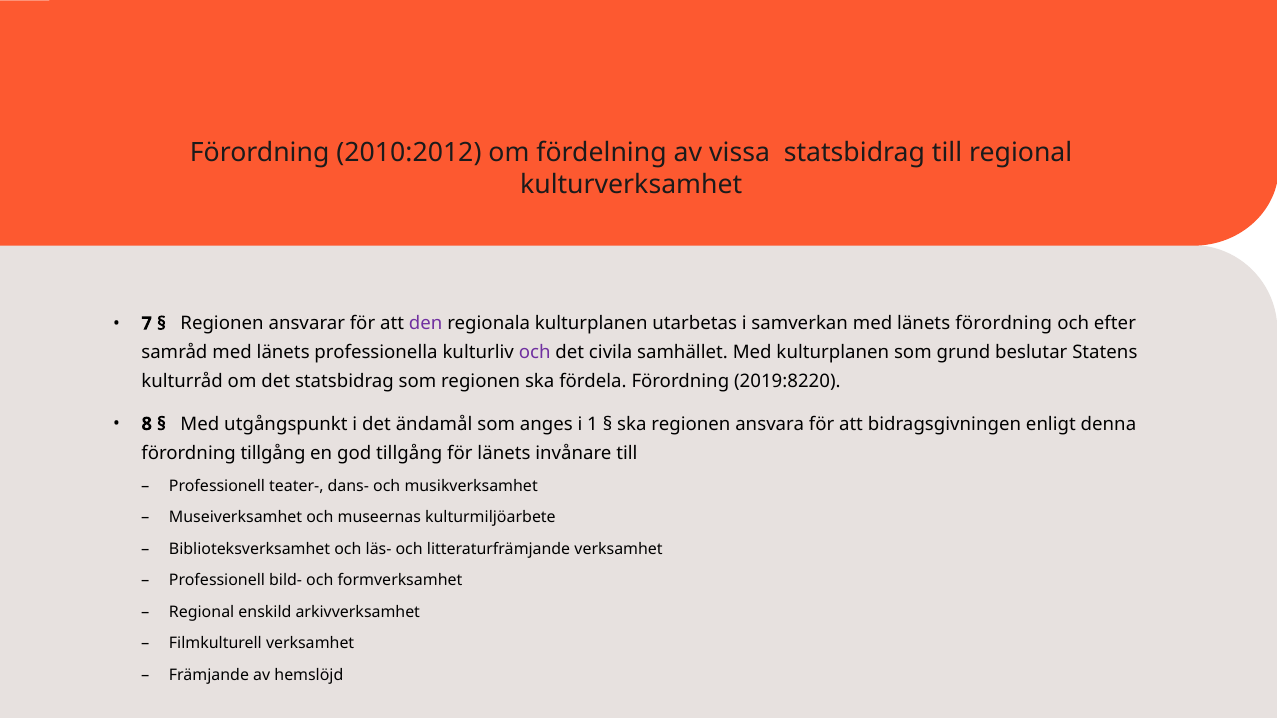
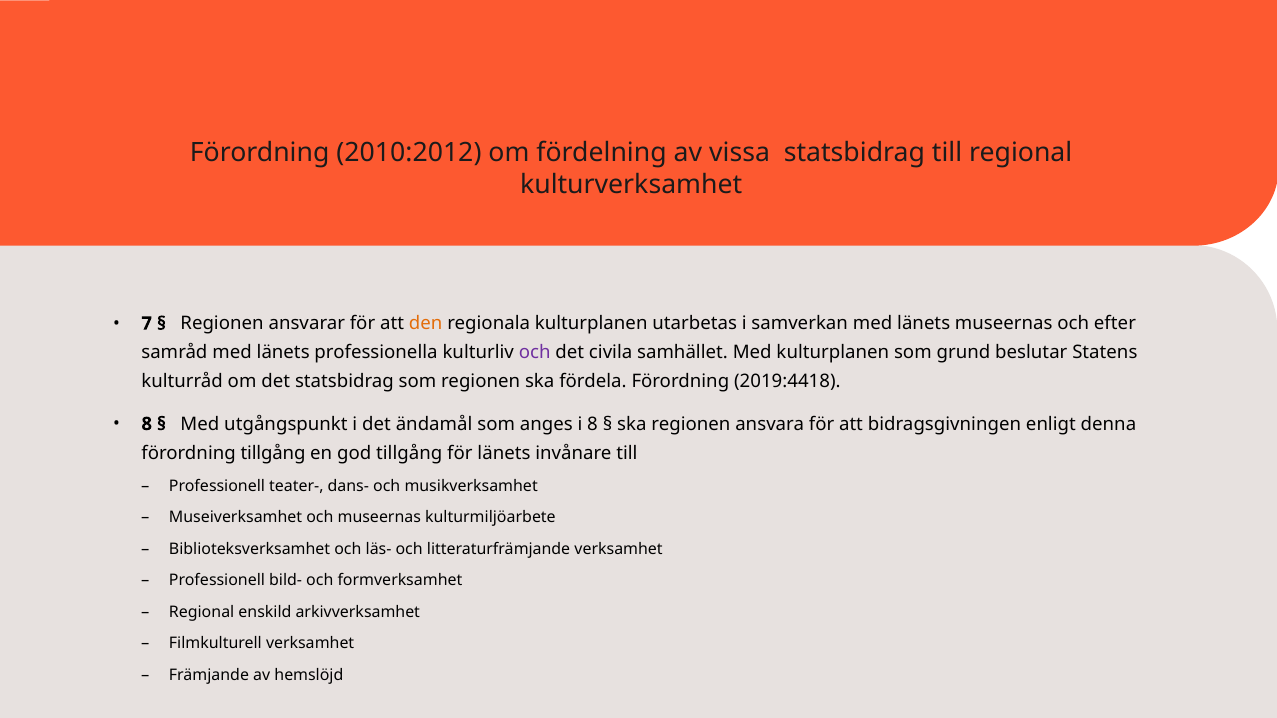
den colour: purple -> orange
länets förordning: förordning -> museernas
2019:8220: 2019:8220 -> 2019:4418
i 1: 1 -> 8
